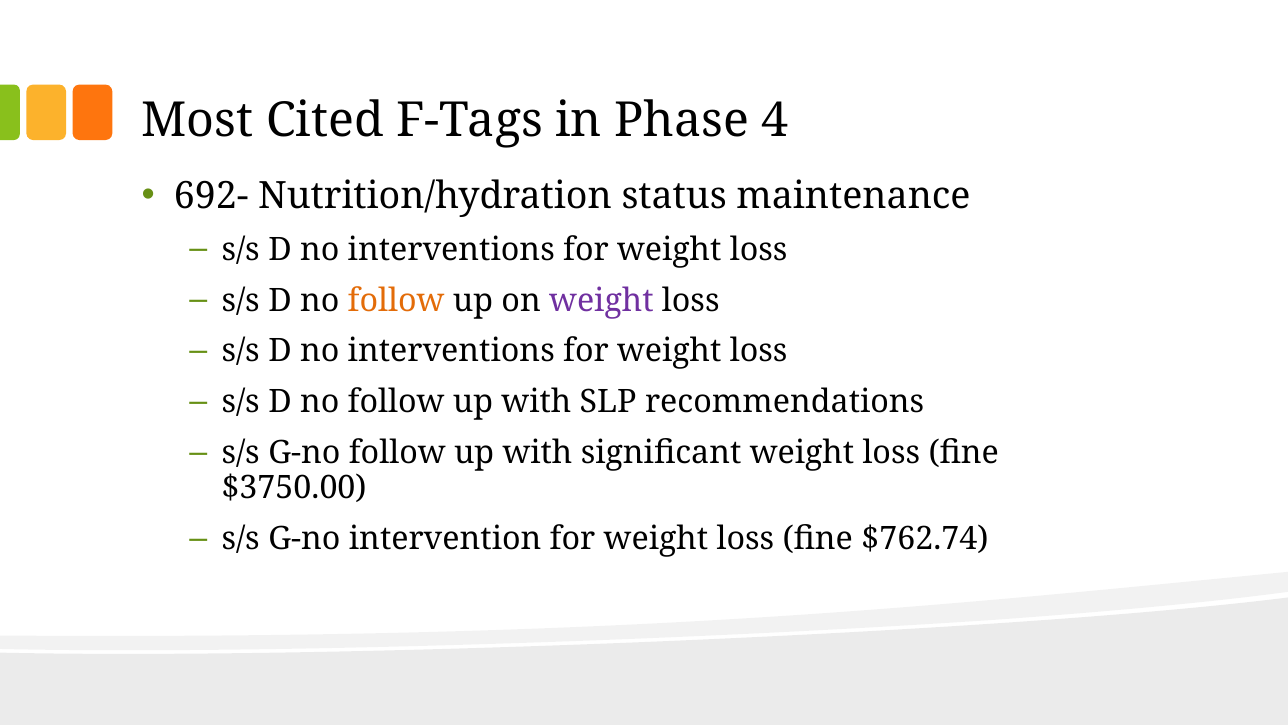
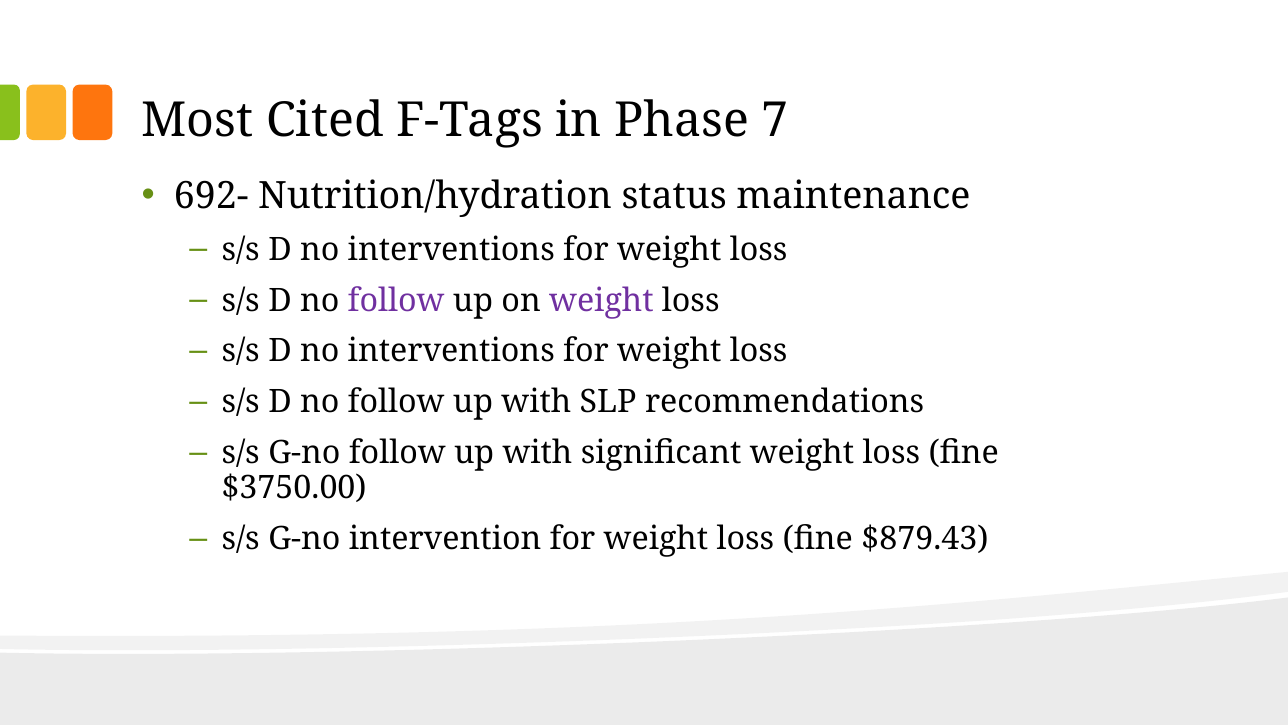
4: 4 -> 7
follow at (396, 300) colour: orange -> purple
$762.74: $762.74 -> $879.43
